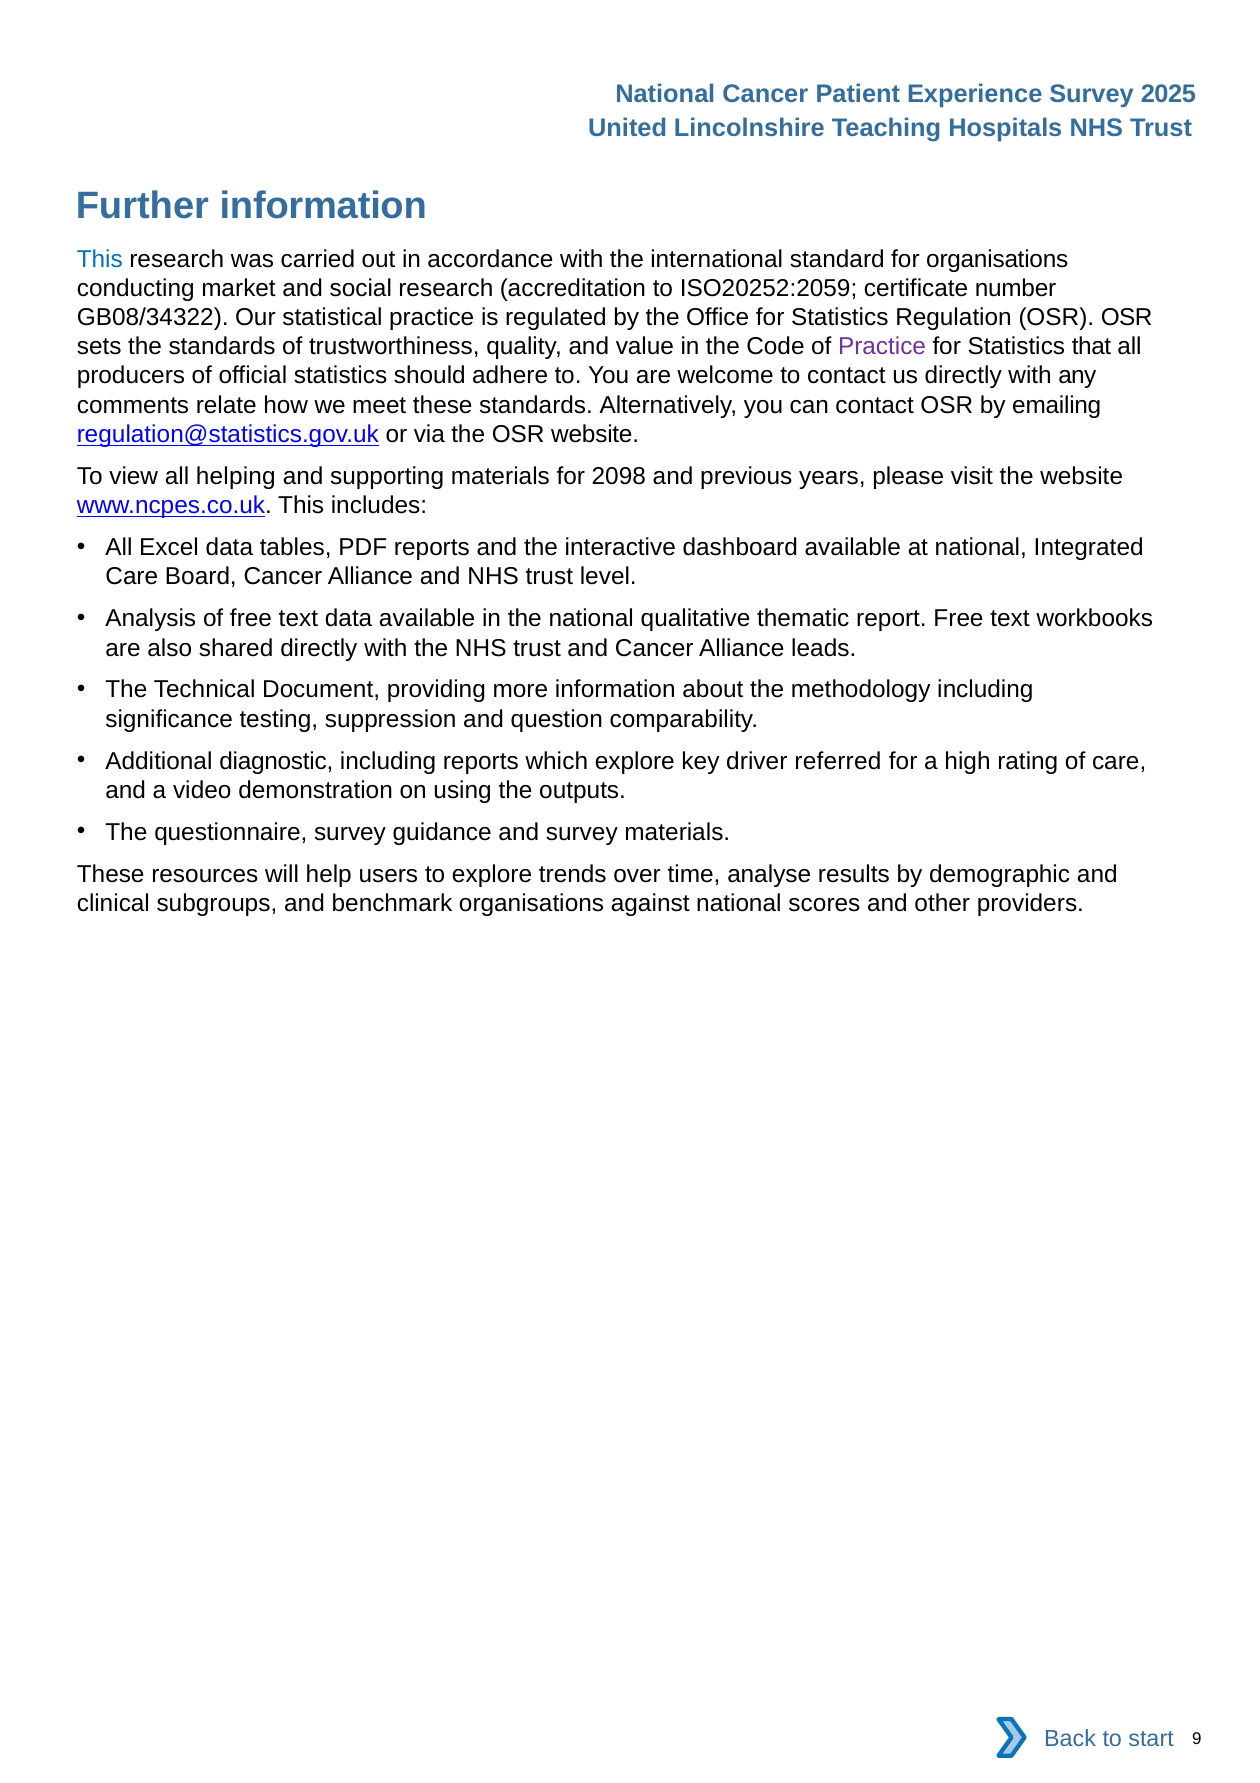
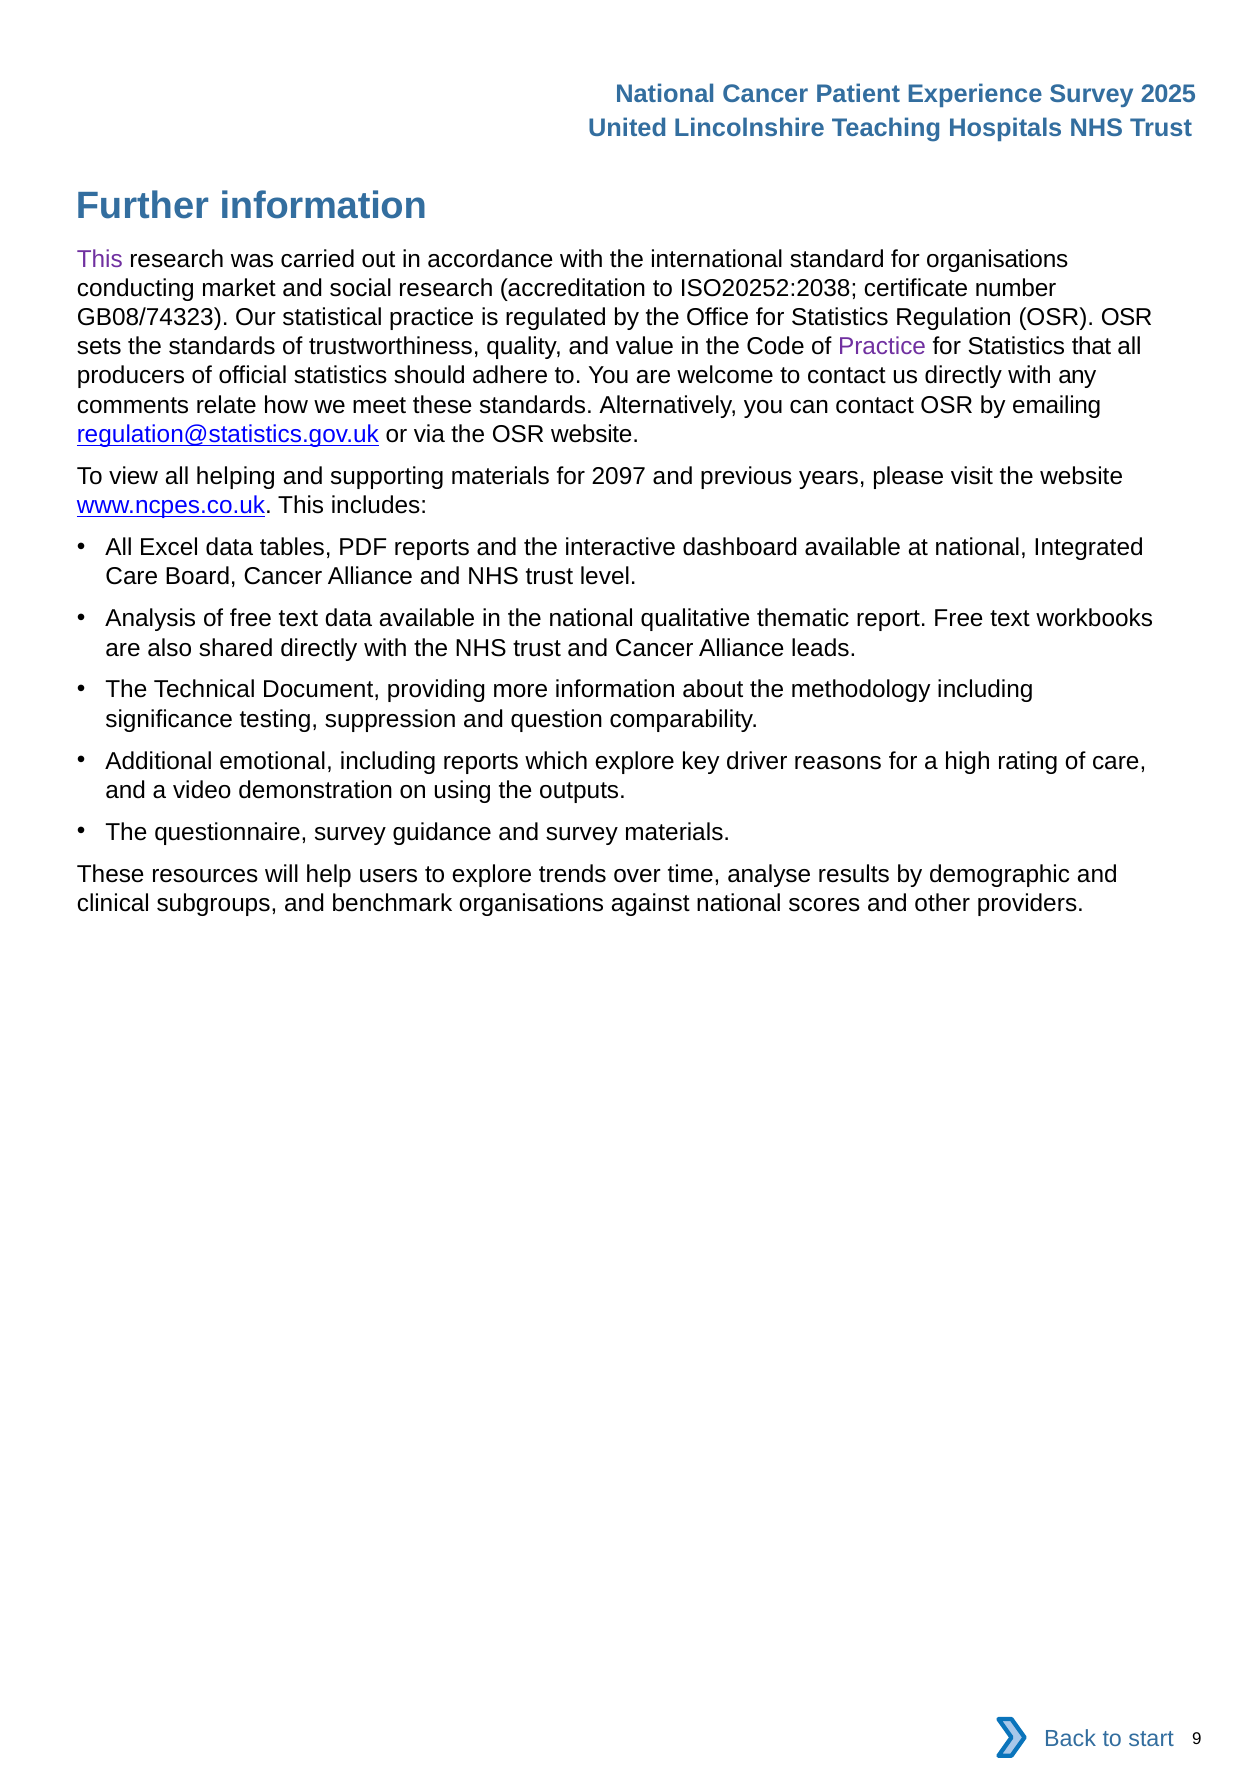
This at (100, 259) colour: blue -> purple
ISO20252:2059: ISO20252:2059 -> ISO20252:2038
GB08/34322: GB08/34322 -> GB08/74323
2098: 2098 -> 2097
diagnostic: diagnostic -> emotional
referred: referred -> reasons
